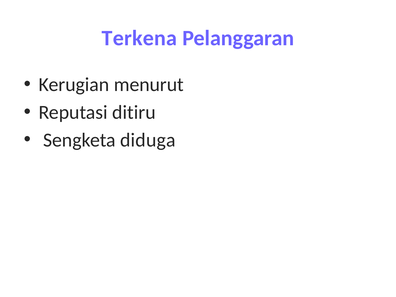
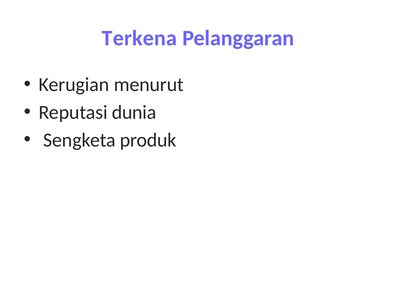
ditiru: ditiru -> dunia
diduga: diduga -> produk
